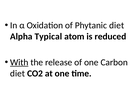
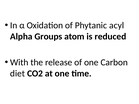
Phytanic diet: diet -> acyl
Typical: Typical -> Groups
With underline: present -> none
